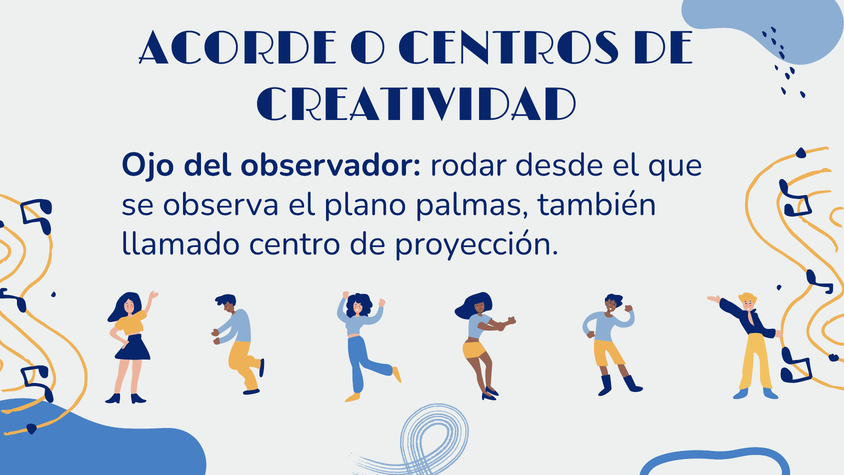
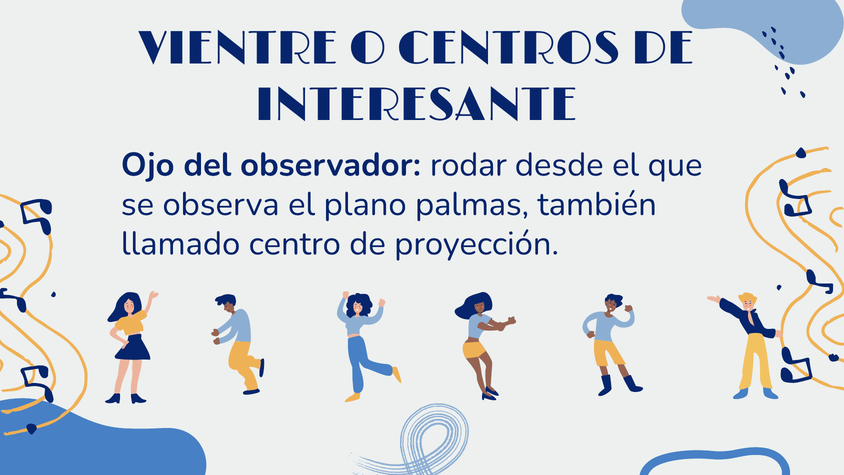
ACORDE: ACORDE -> VIENTRE
CREATIVIDAD: CREATIVIDAD -> INTERESANTE
